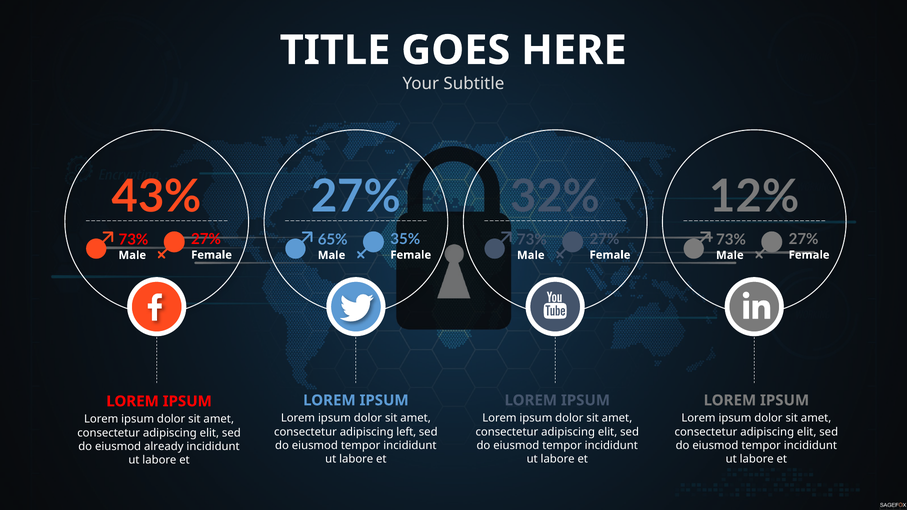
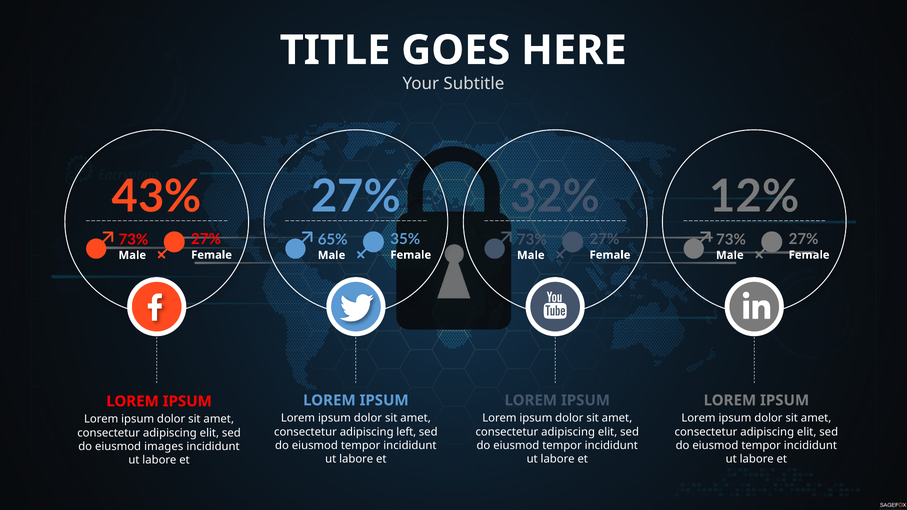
already: already -> images
